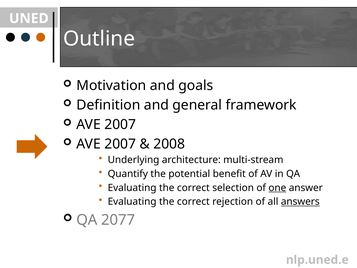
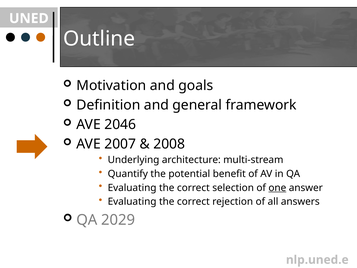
2007 at (120, 124): 2007 -> 2046
answers underline: present -> none
2077: 2077 -> 2029
